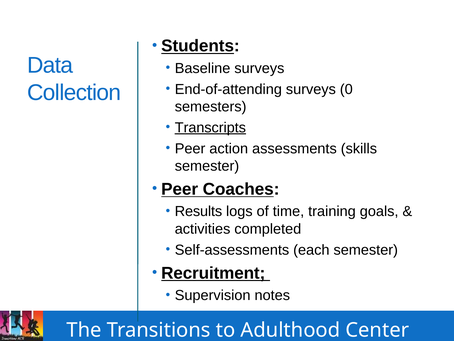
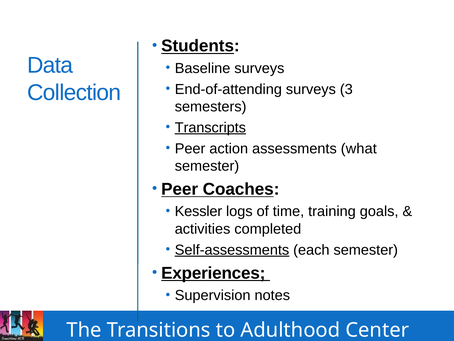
0: 0 -> 3
skills: skills -> what
Results: Results -> Kessler
Self-assessments underline: none -> present
Recruitment: Recruitment -> Experiences
